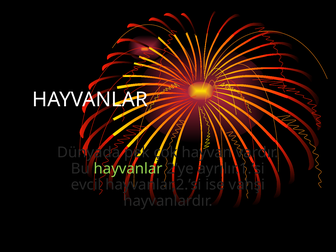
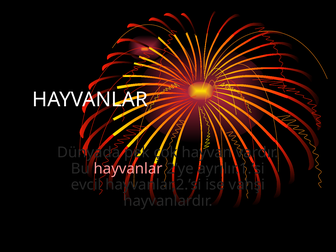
hayvanlar at (128, 169) colour: light green -> pink
